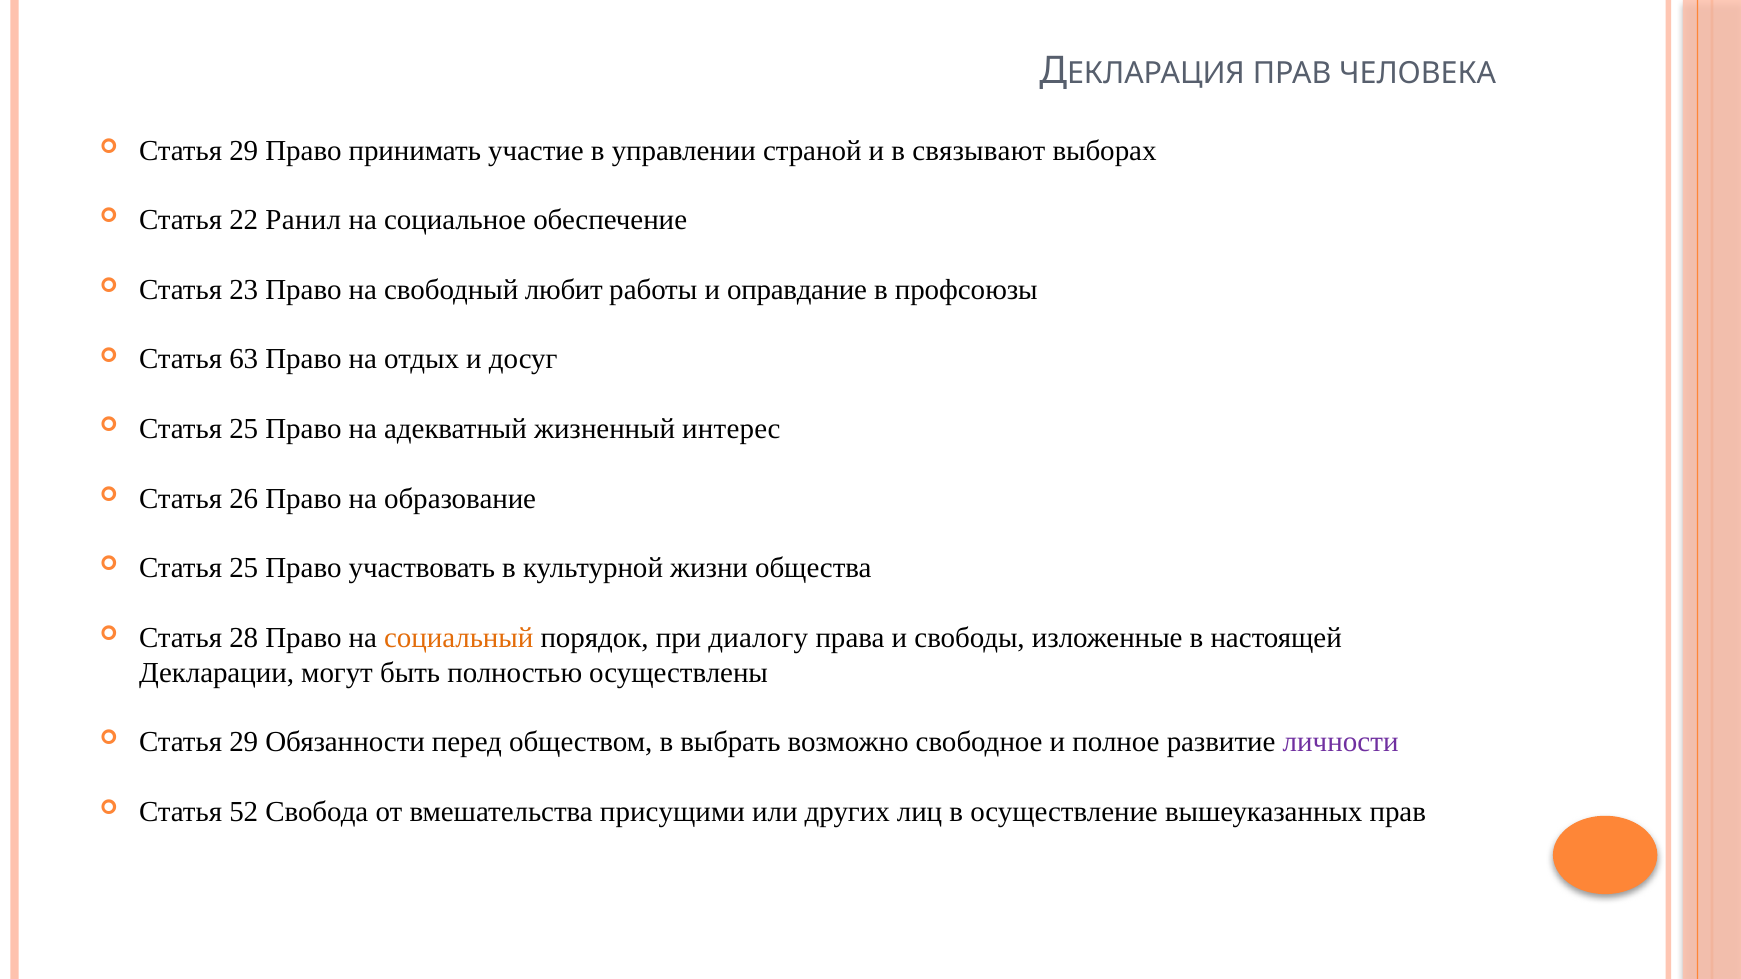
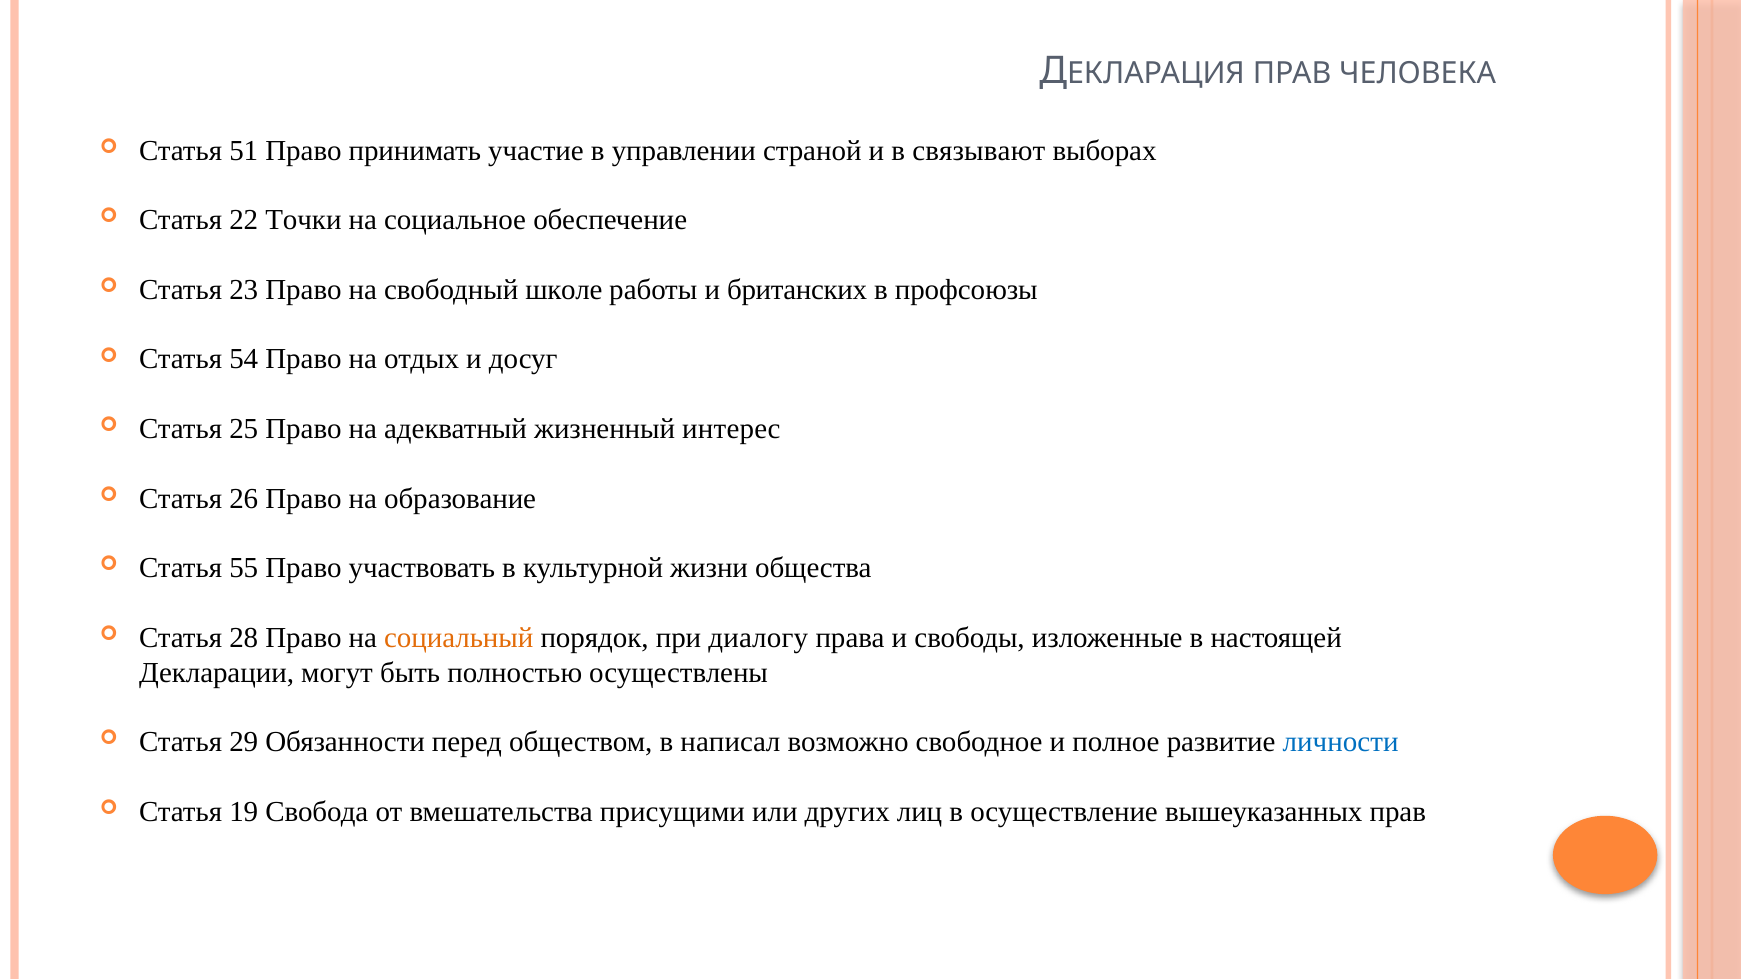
29 at (244, 151): 29 -> 51
Ранил: Ранил -> Точки
любит: любит -> школе
оправдание: оправдание -> британских
63: 63 -> 54
25 at (244, 568): 25 -> 55
выбрать: выбрать -> написал
личности colour: purple -> blue
52: 52 -> 19
